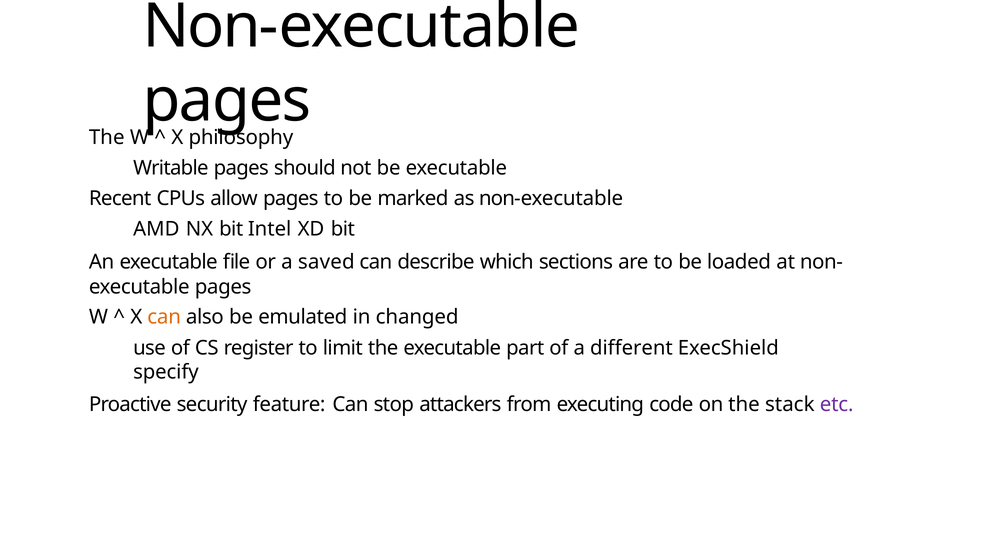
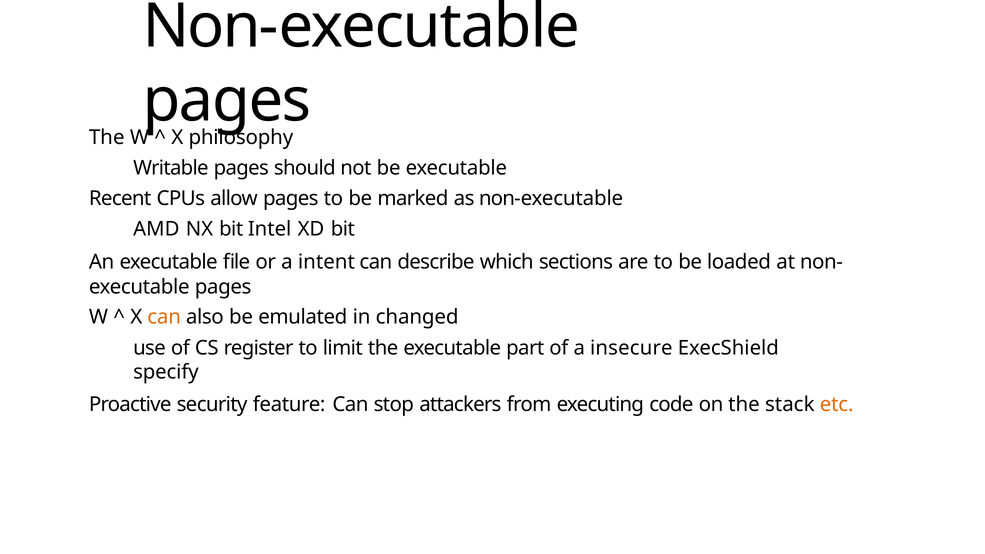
saved: saved -> intent
different: different -> insecure
etc colour: purple -> orange
